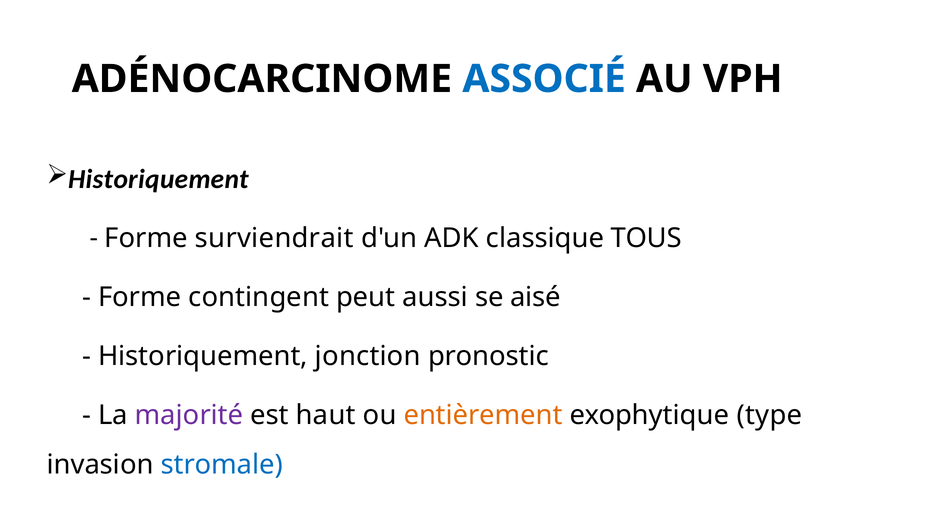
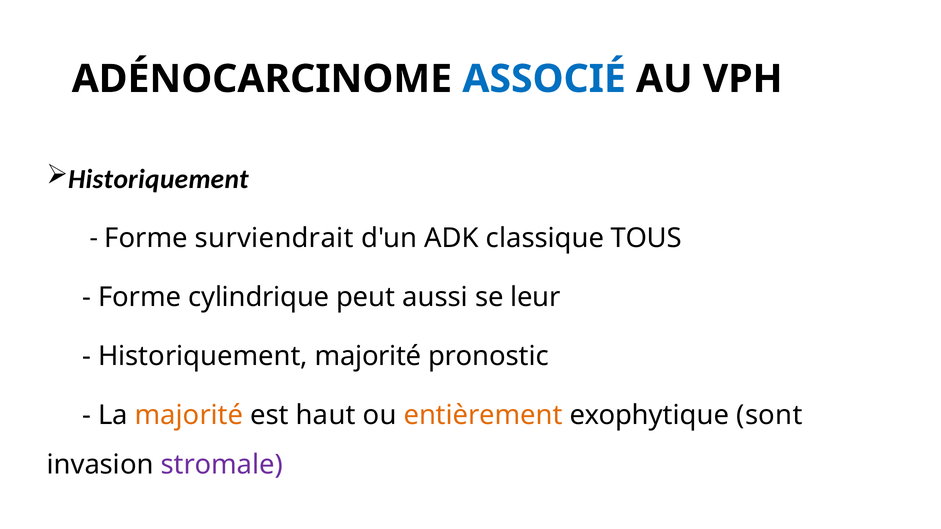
contingent: contingent -> cylindrique
aisé: aisé -> leur
Historiquement jonction: jonction -> majorité
majorité at (189, 416) colour: purple -> orange
type: type -> sont
stromale colour: blue -> purple
